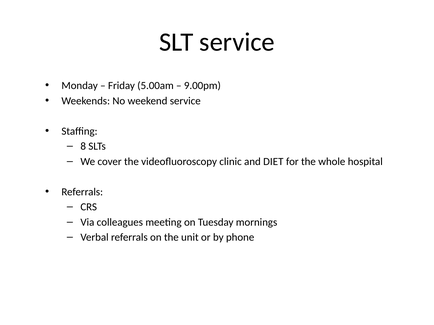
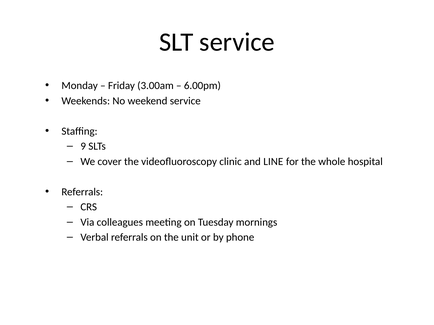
5.00am: 5.00am -> 3.00am
9.00pm: 9.00pm -> 6.00pm
8: 8 -> 9
DIET: DIET -> LINE
